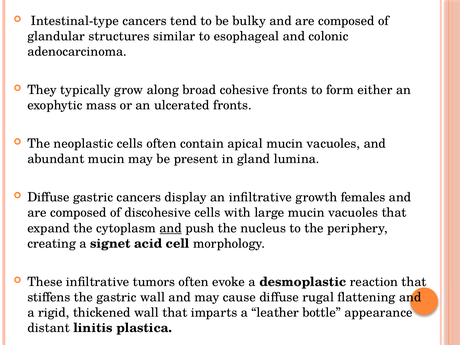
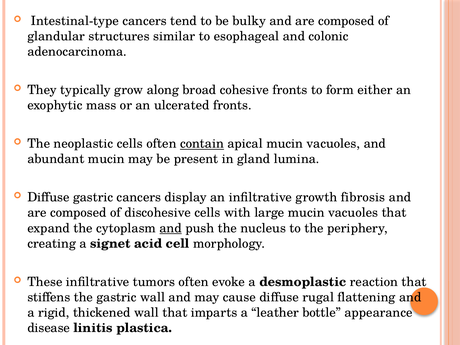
contain underline: none -> present
females: females -> fibrosis
distant: distant -> disease
